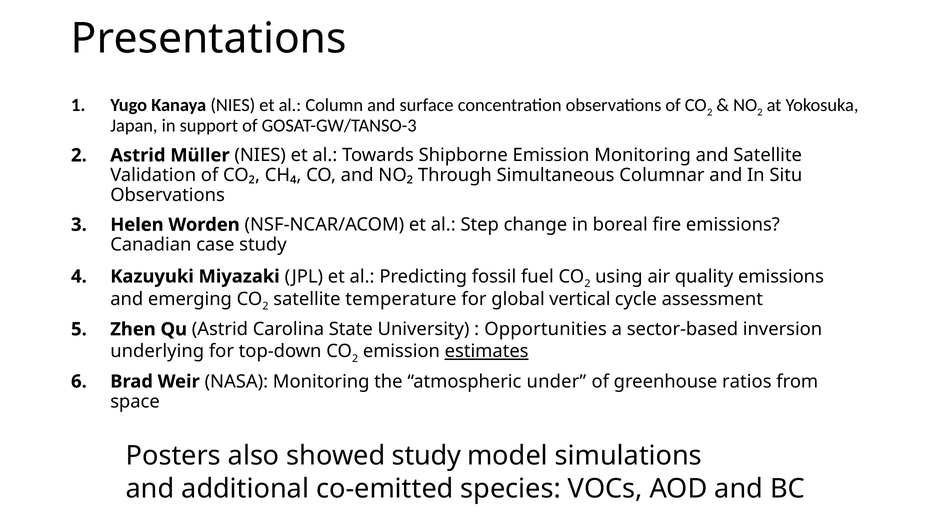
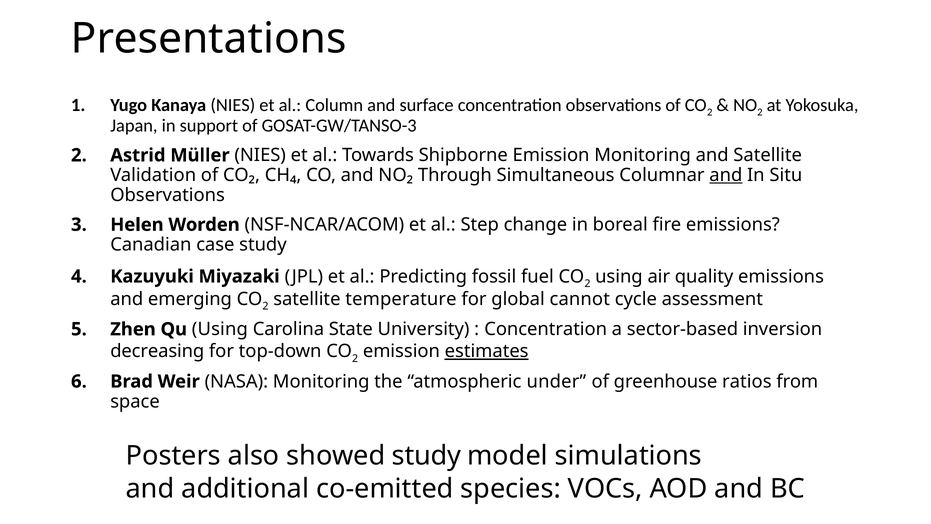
and at (726, 175) underline: none -> present
vertical: vertical -> cannot
Qu Astrid: Astrid -> Using
Opportunities at (546, 329): Opportunities -> Concentration
underlying: underlying -> decreasing
